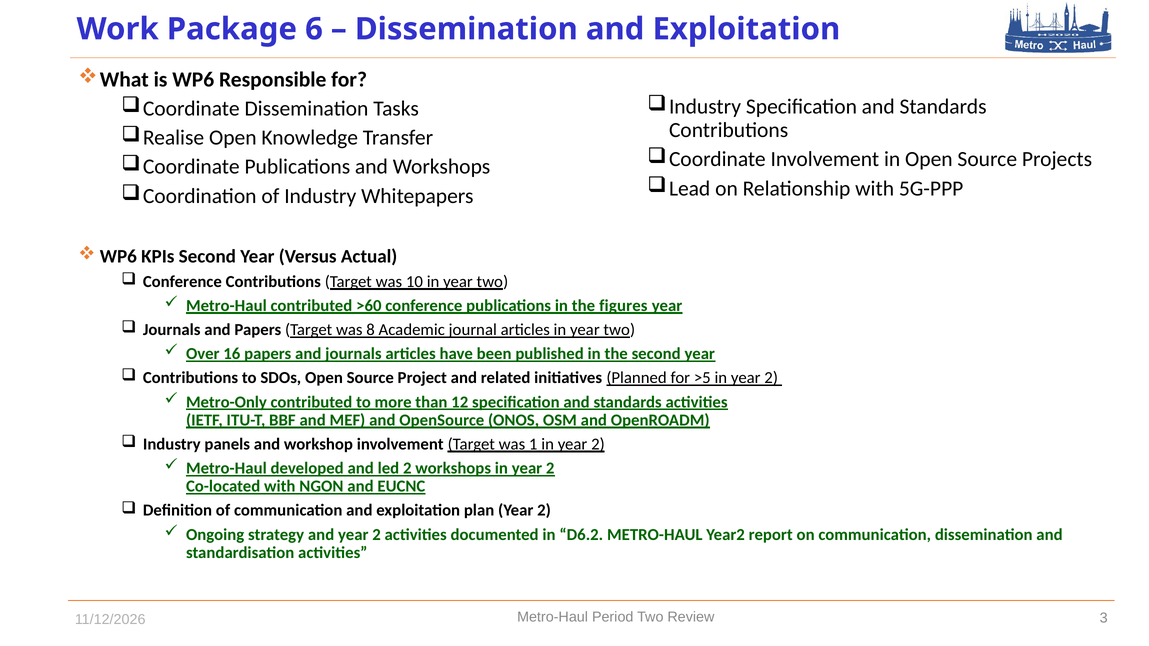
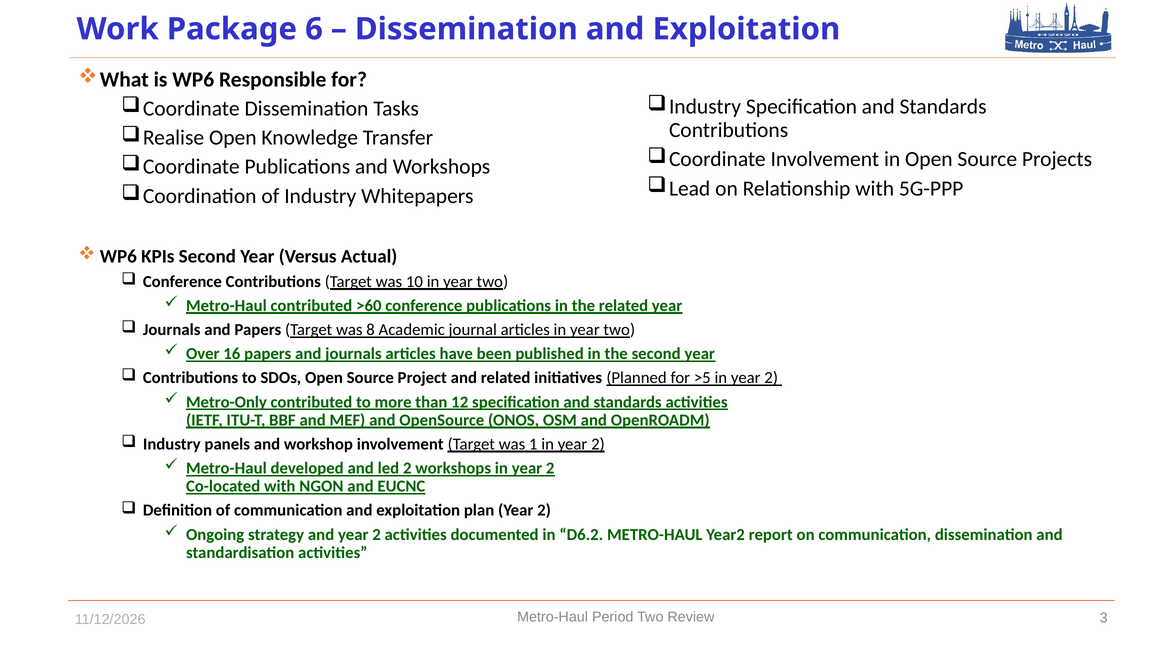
the figures: figures -> related
